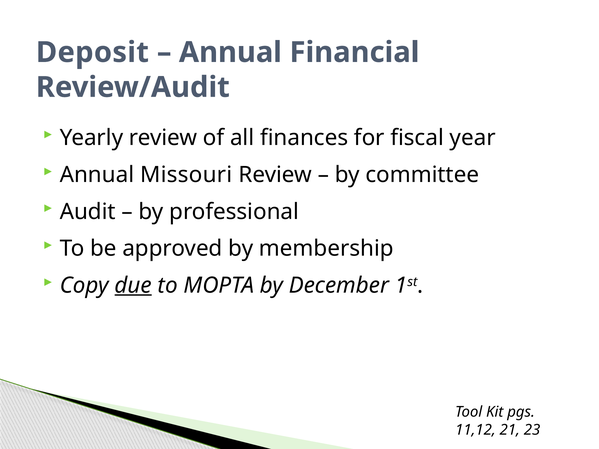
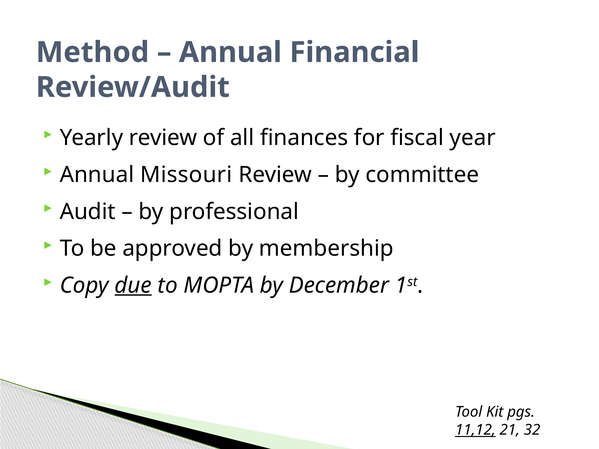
Deposit: Deposit -> Method
11,12 underline: none -> present
23: 23 -> 32
